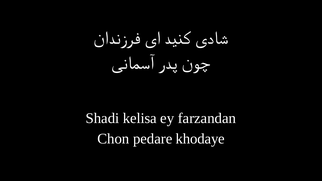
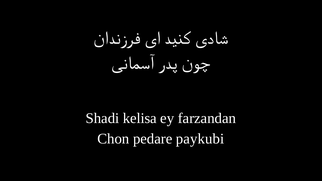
khodaye: khodaye -> paykubi
